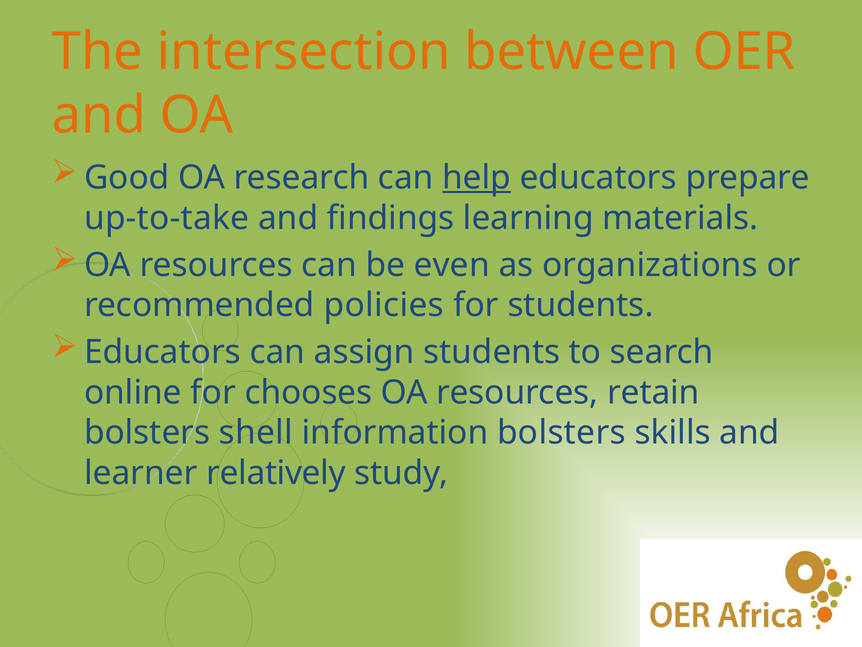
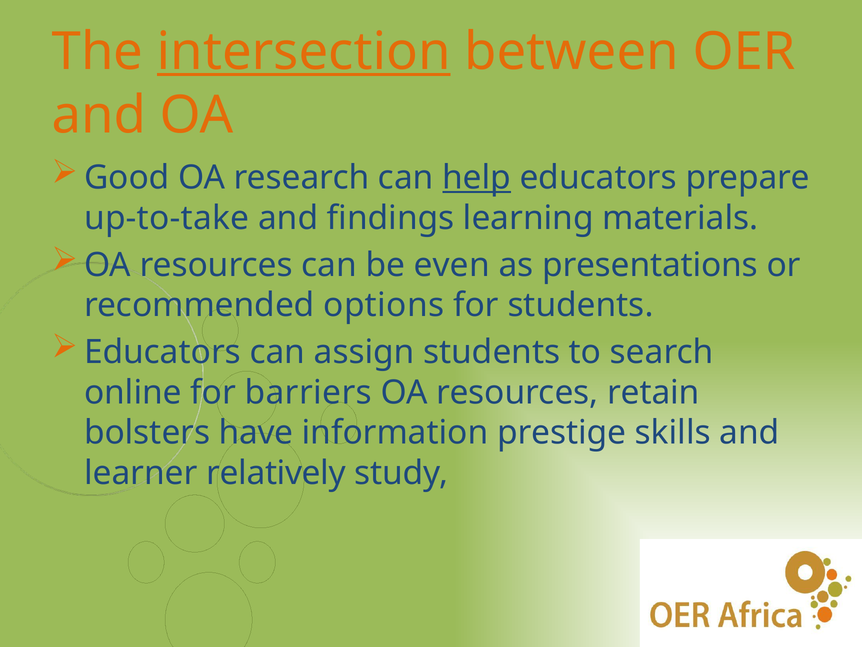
intersection underline: none -> present
organizations: organizations -> presentations
policies: policies -> options
chooses: chooses -> barriers
shell: shell -> have
information bolsters: bolsters -> prestige
